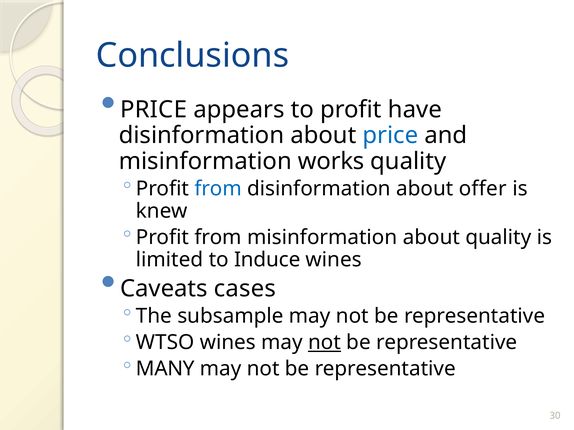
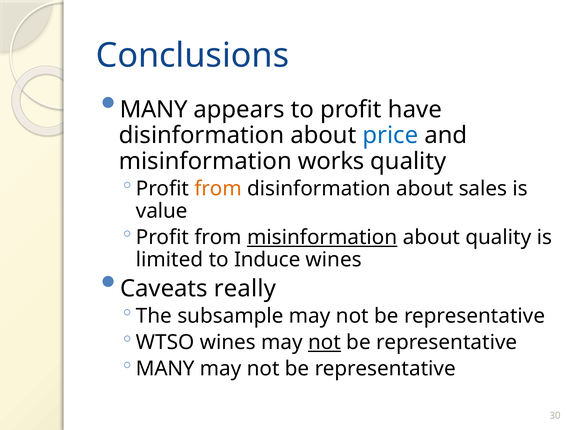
PRICE at (154, 110): PRICE -> MANY
from at (218, 189) colour: blue -> orange
offer: offer -> sales
knew: knew -> value
misinformation at (322, 238) underline: none -> present
cases: cases -> really
